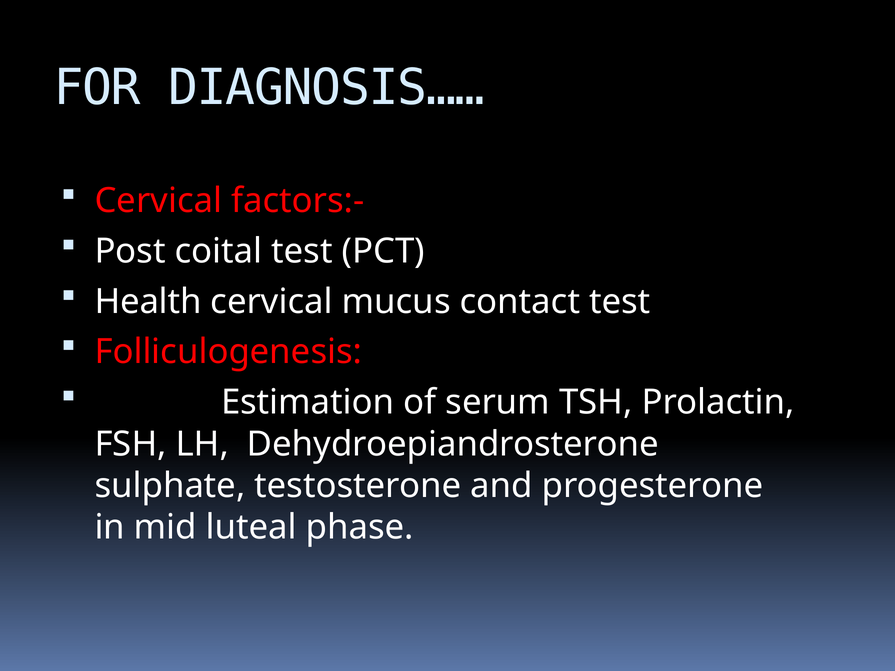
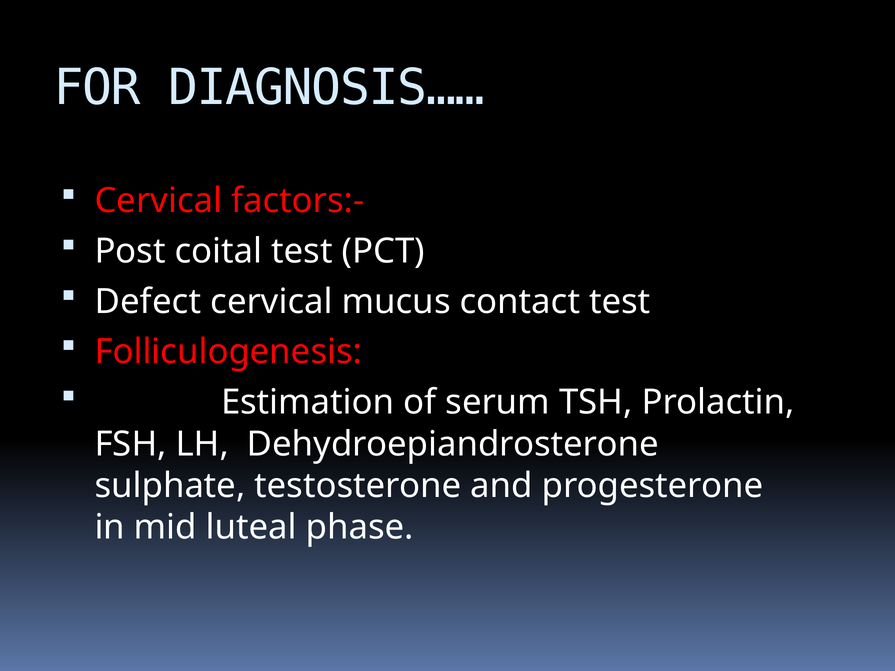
Health: Health -> Defect
